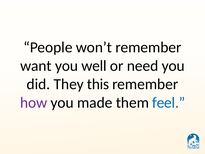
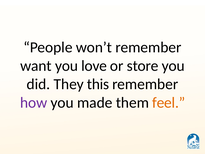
well: well -> love
need: need -> store
feel colour: blue -> orange
